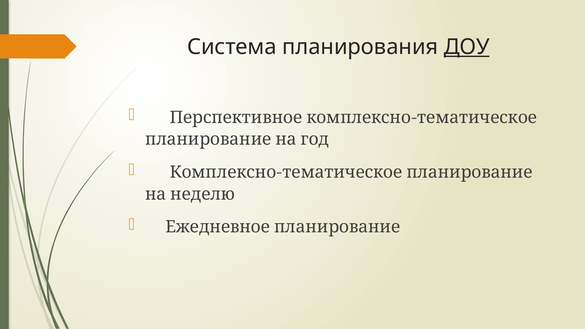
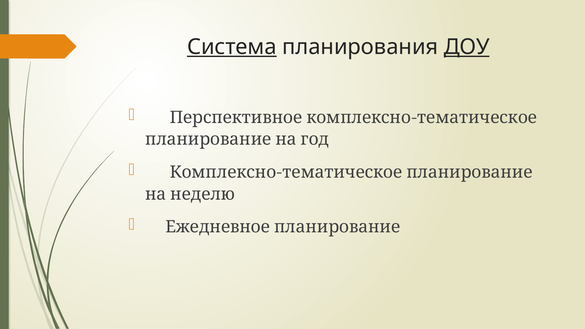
Система underline: none -> present
